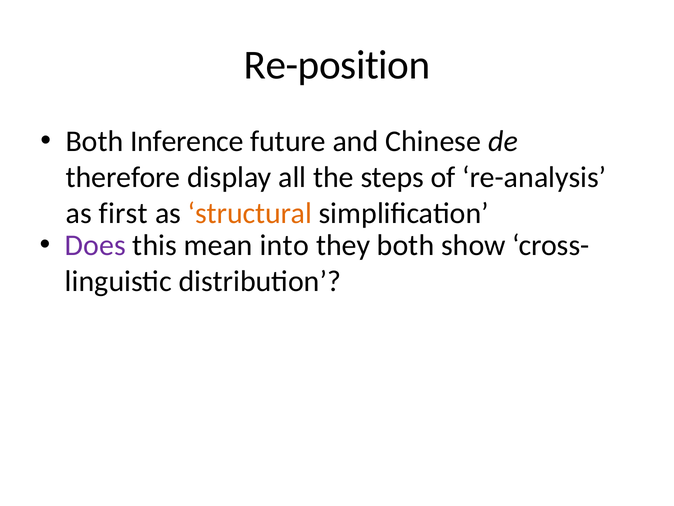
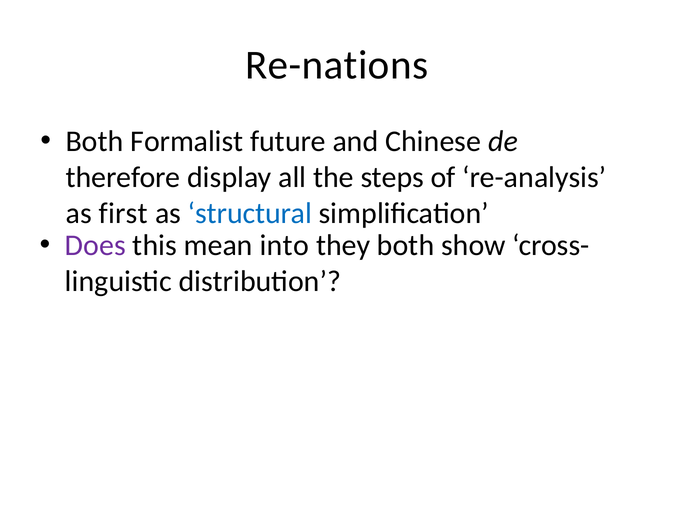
Re-position: Re-position -> Re-nations
Inference: Inference -> Formalist
structural colour: orange -> blue
